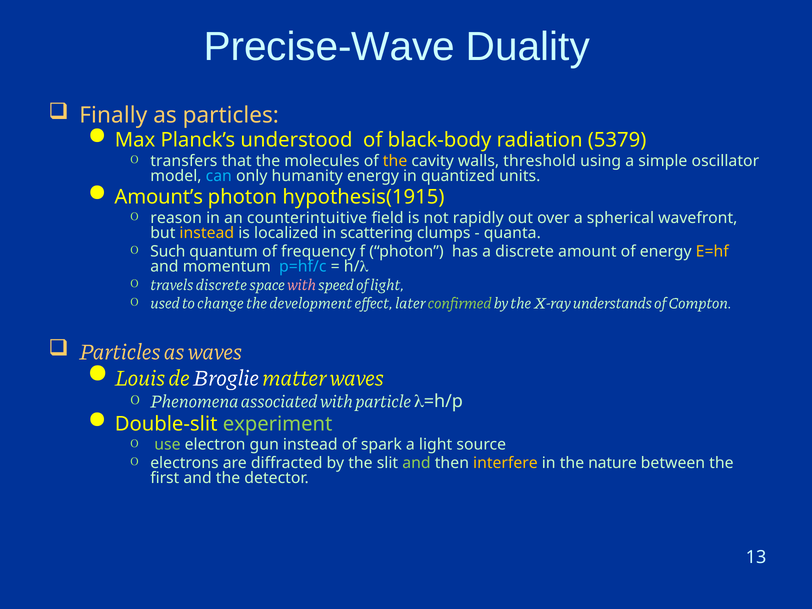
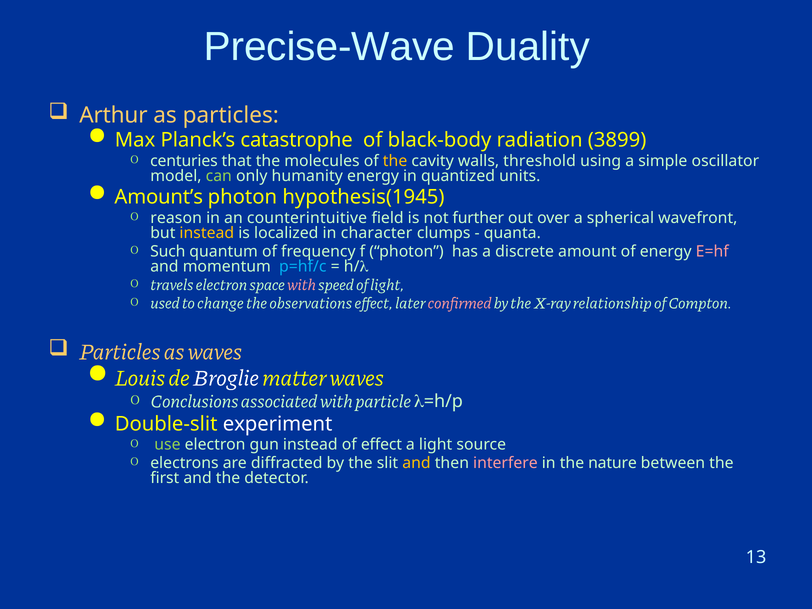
Finally: Finally -> Arthur
understood: understood -> catastrophe
5379: 5379 -> 3899
transfers: transfers -> centuries
can colour: light blue -> light green
hypothesis(1915: hypothesis(1915 -> hypothesis(1945
rapidly: rapidly -> further
scattering: scattering -> character
E=hf colour: yellow -> pink
travels discrete: discrete -> electron
development: development -> observations
confirmed colour: light green -> pink
understands: understands -> relationship
Phenomena: Phenomena -> Conclusions
experiment colour: light green -> white
of spark: spark -> effect
and at (417, 463) colour: light green -> yellow
interfere colour: yellow -> pink
